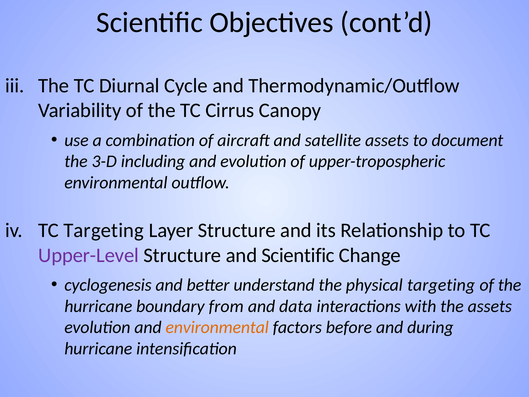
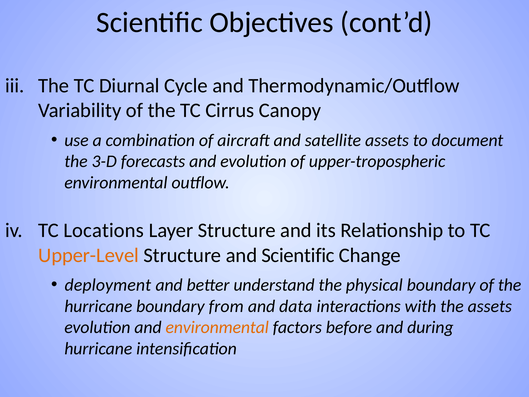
including: including -> forecasts
TC Targeting: Targeting -> Locations
Upper-Level colour: purple -> orange
cyclogenesis: cyclogenesis -> deployment
physical targeting: targeting -> boundary
